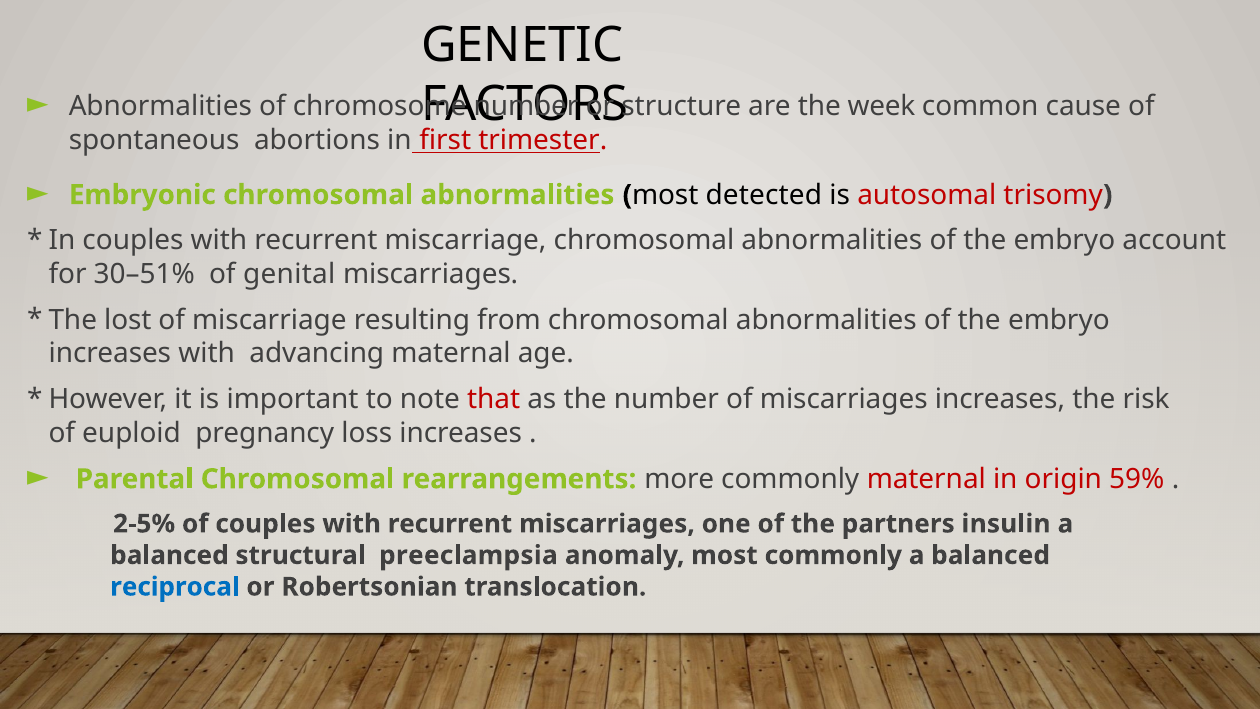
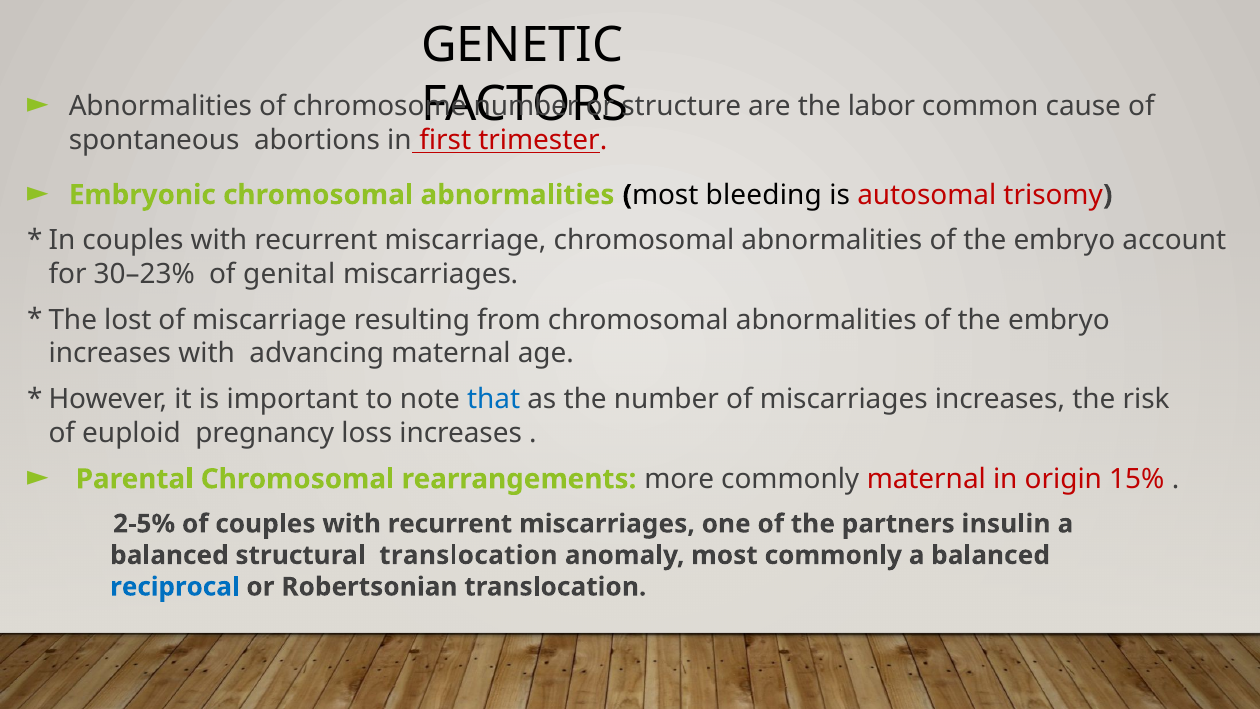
week: week -> labor
detected: detected -> bleeding
30–51%: 30–51% -> 30–23%
that colour: red -> blue
59%: 59% -> 15%
structural preeclampsia: preeclampsia -> translocation
